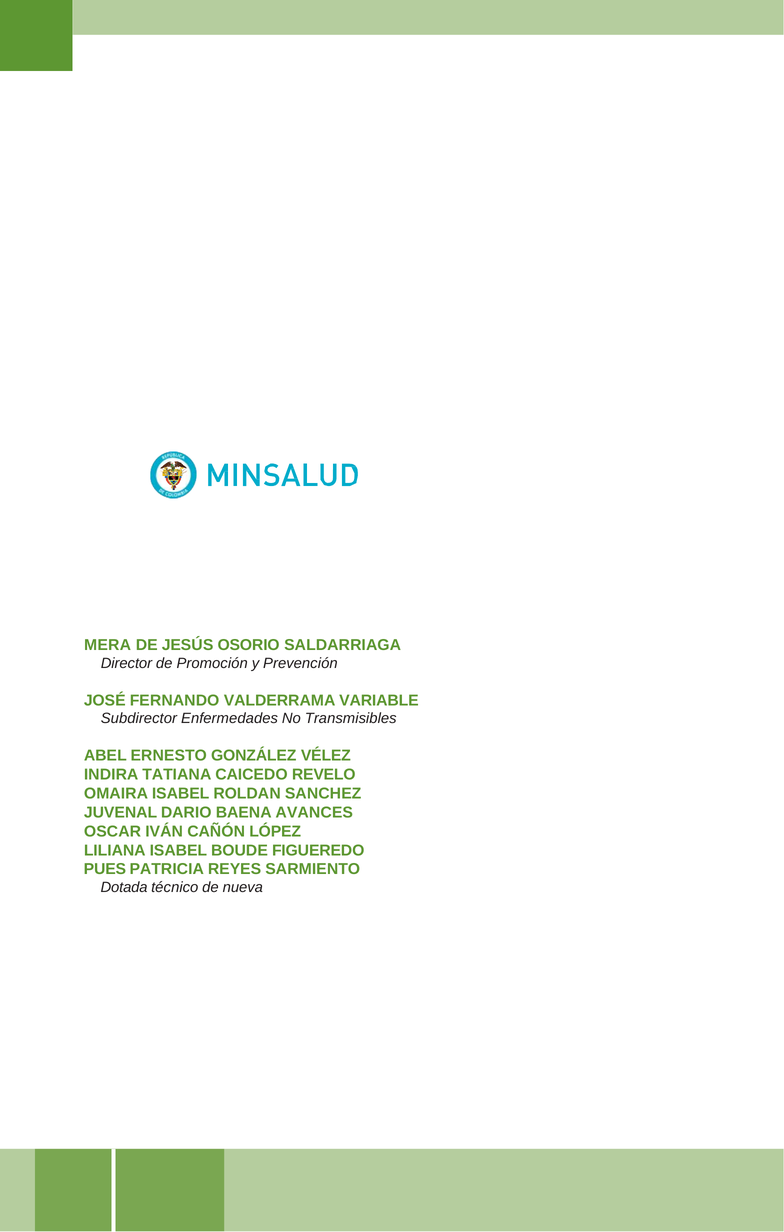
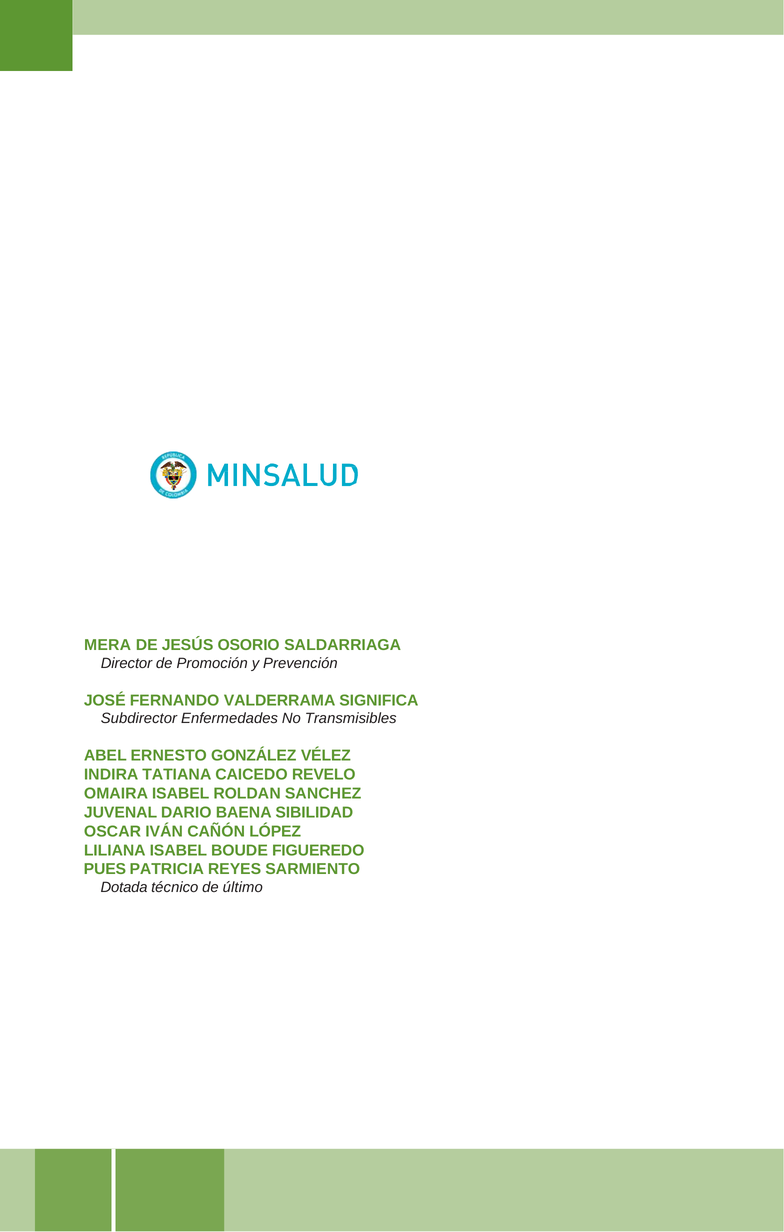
VARIABLE: VARIABLE -> SIGNIFICA
AVANCES: AVANCES -> SIBILIDAD
nueva: nueva -> último
